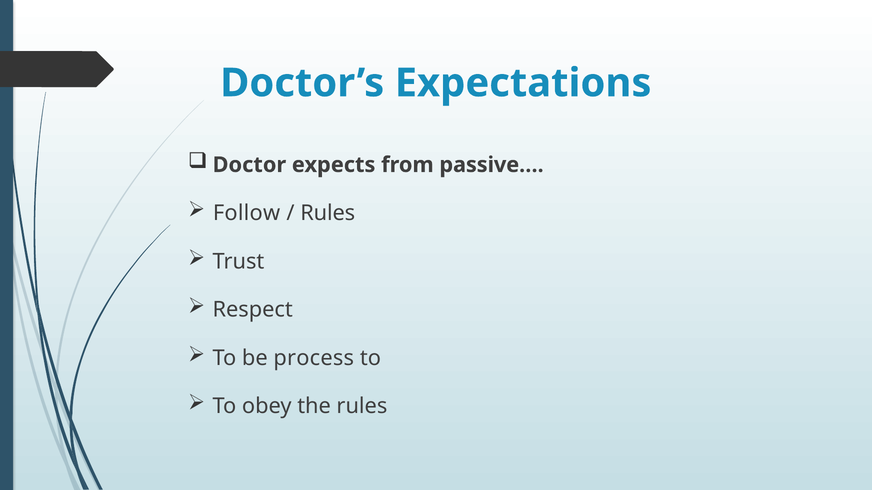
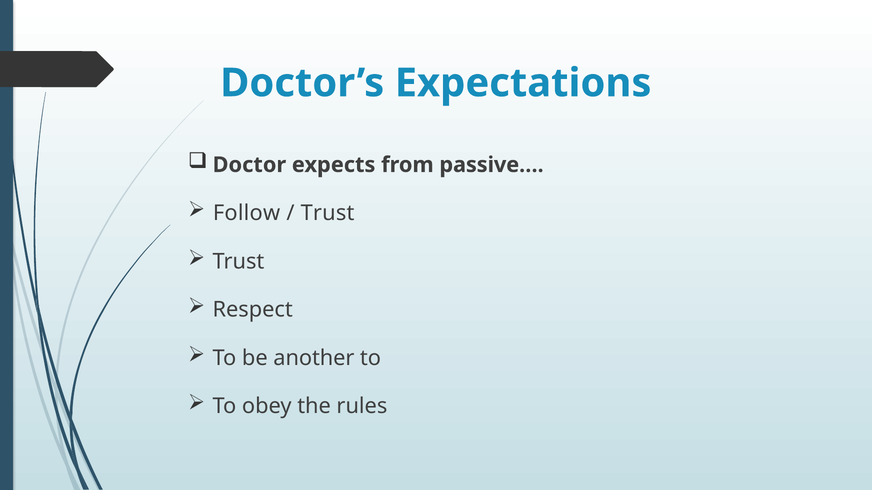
Rules at (328, 213): Rules -> Trust
process: process -> another
